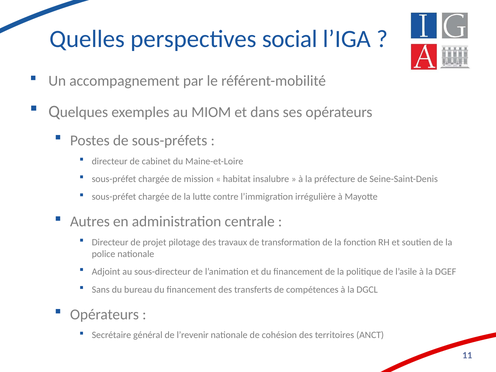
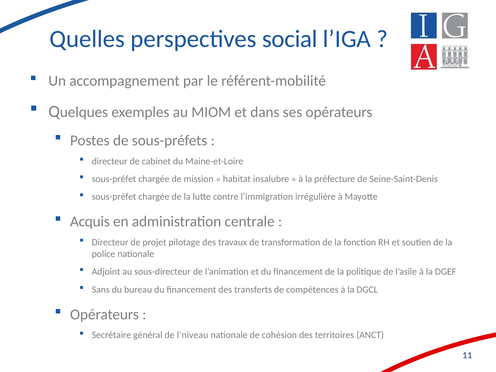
Autres: Autres -> Acquis
l’revenir: l’revenir -> l’niveau
